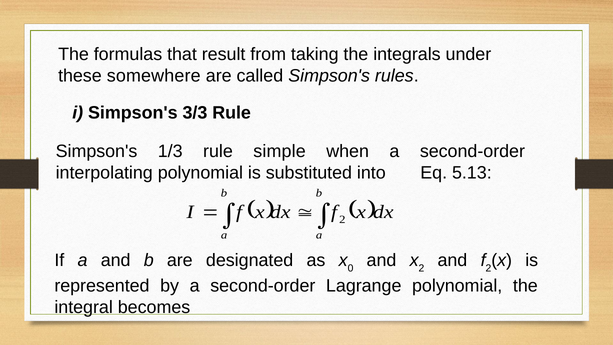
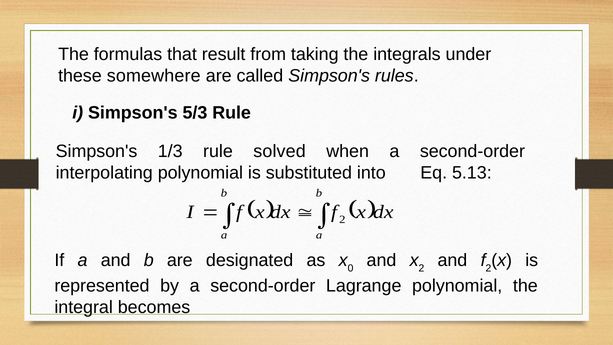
3/3: 3/3 -> 5/3
simple: simple -> solved
